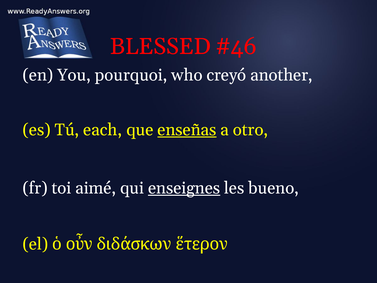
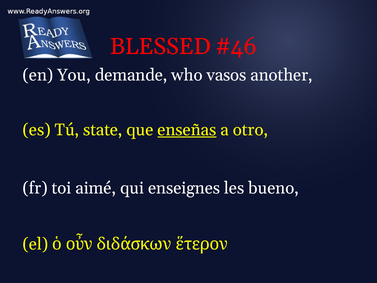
pourquoi: pourquoi -> demande
creyó: creyó -> vasos
each: each -> state
enseignes underline: present -> none
